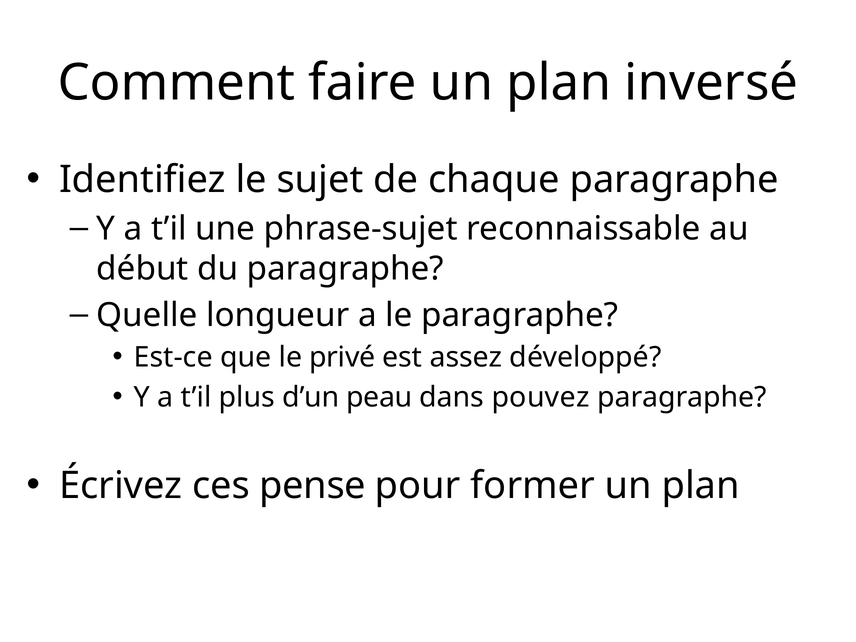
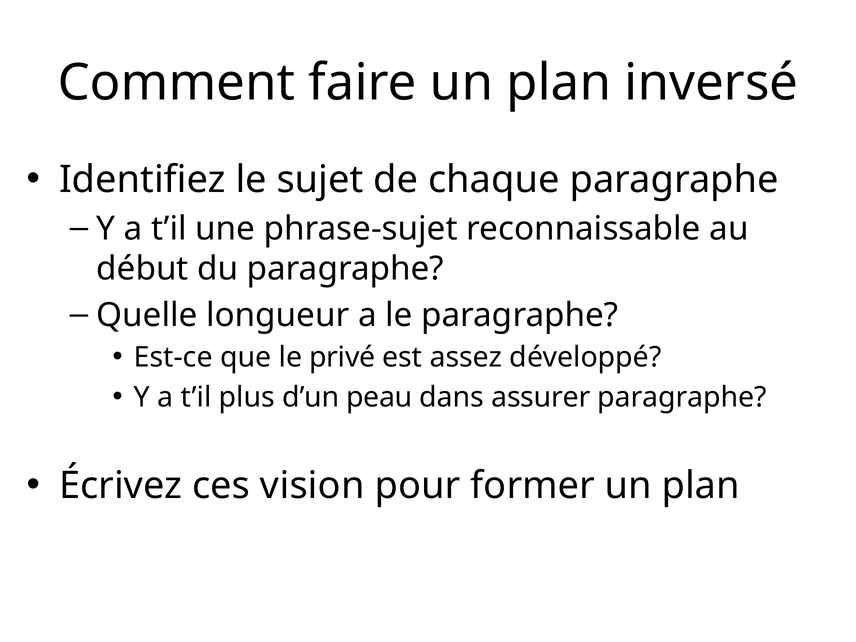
pouvez: pouvez -> assurer
pense: pense -> vision
